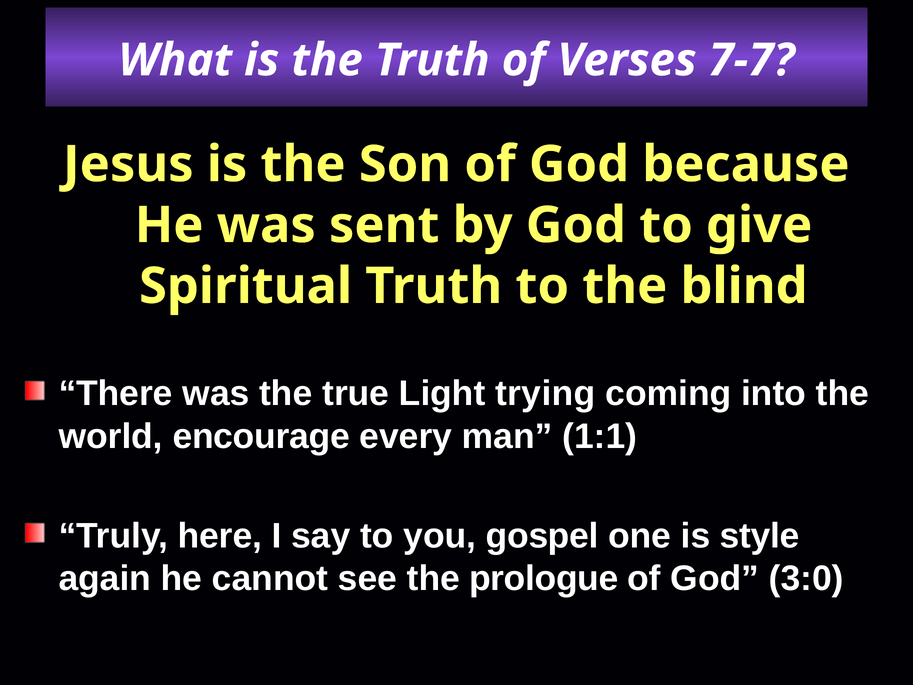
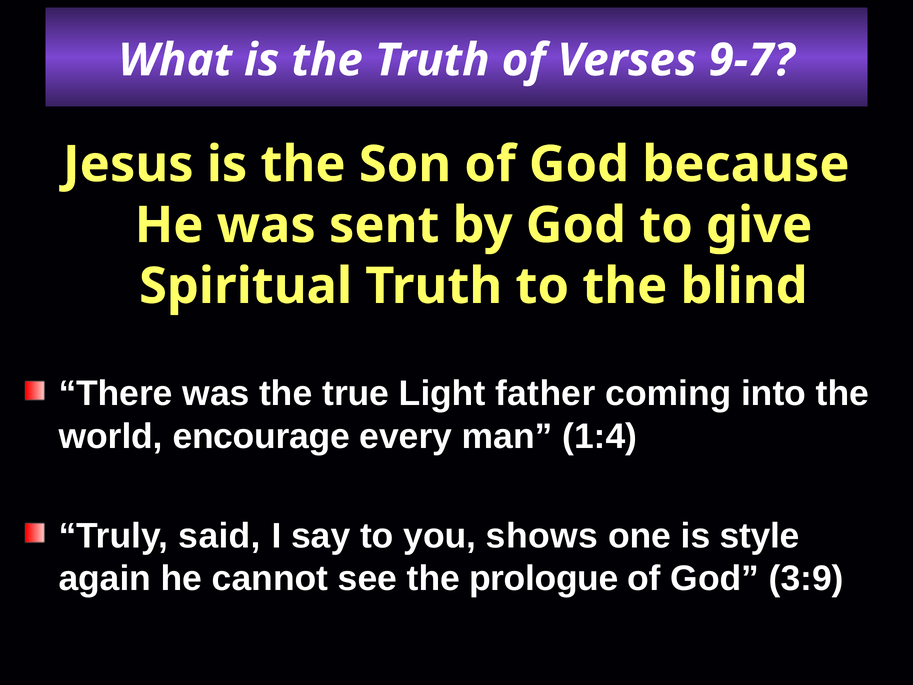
7-7: 7-7 -> 9-7
trying: trying -> father
1:1: 1:1 -> 1:4
here: here -> said
gospel: gospel -> shows
3:0: 3:0 -> 3:9
